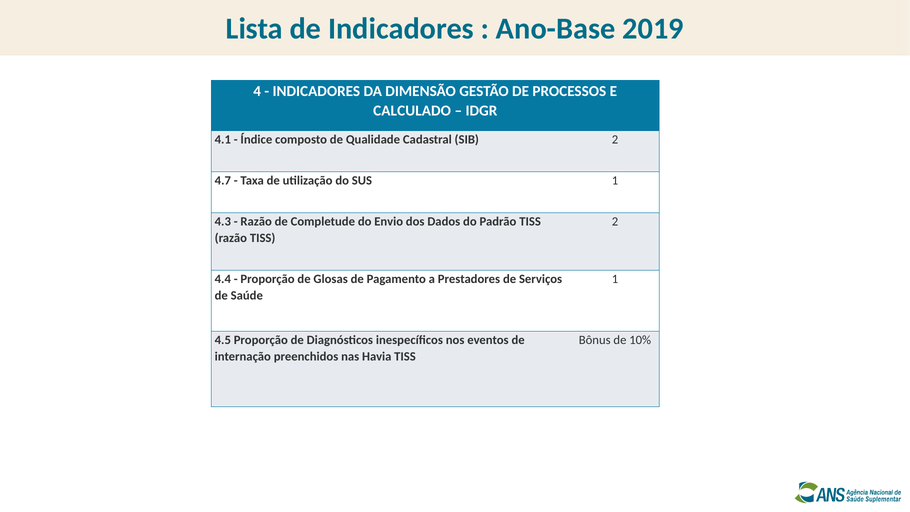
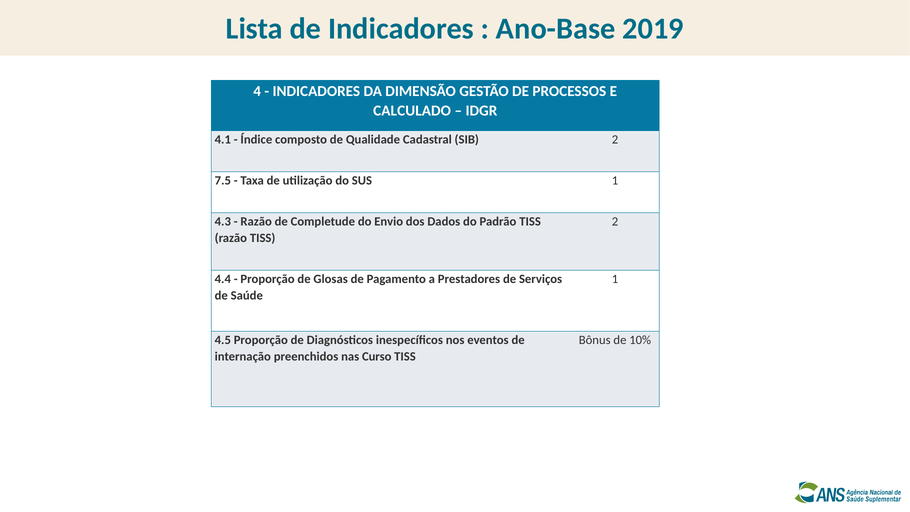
4.7: 4.7 -> 7.5
Havia: Havia -> Curso
